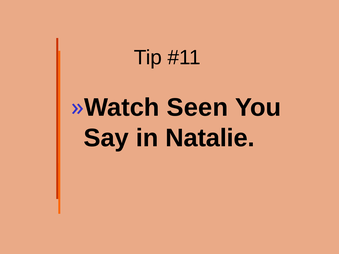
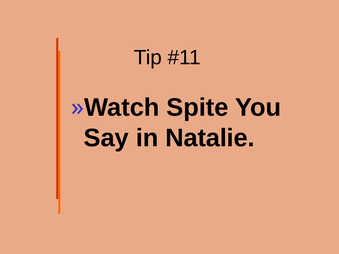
Seen: Seen -> Spite
